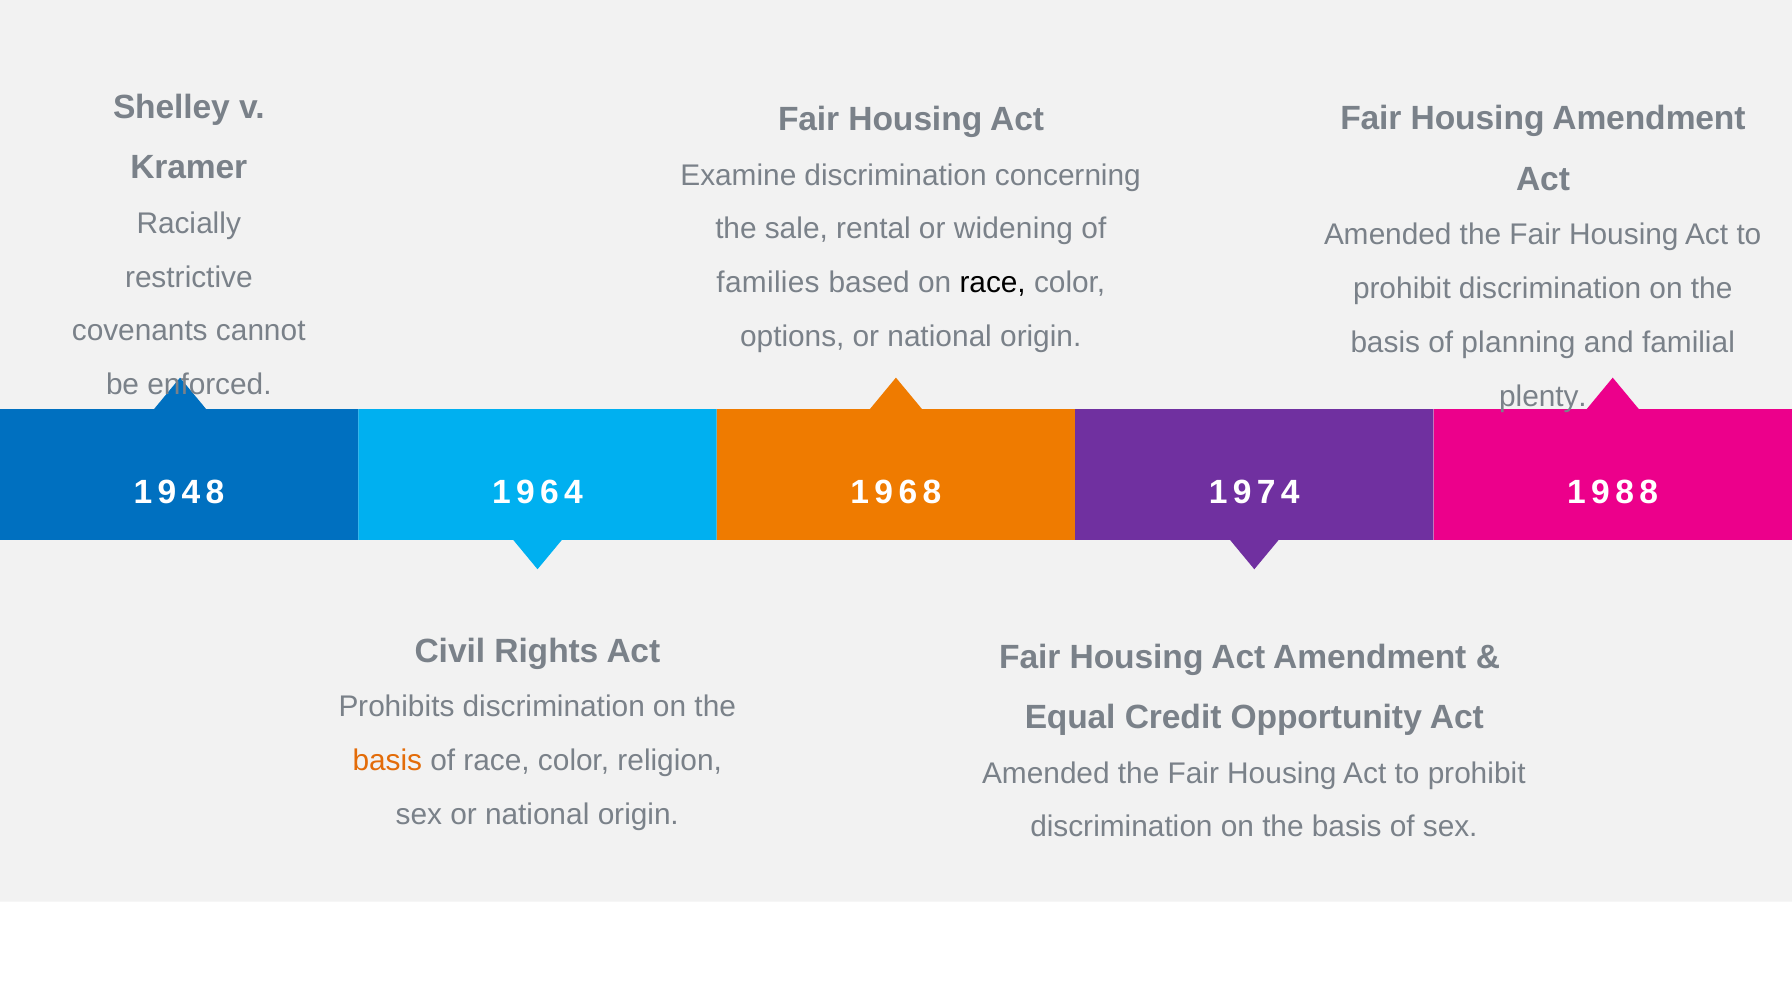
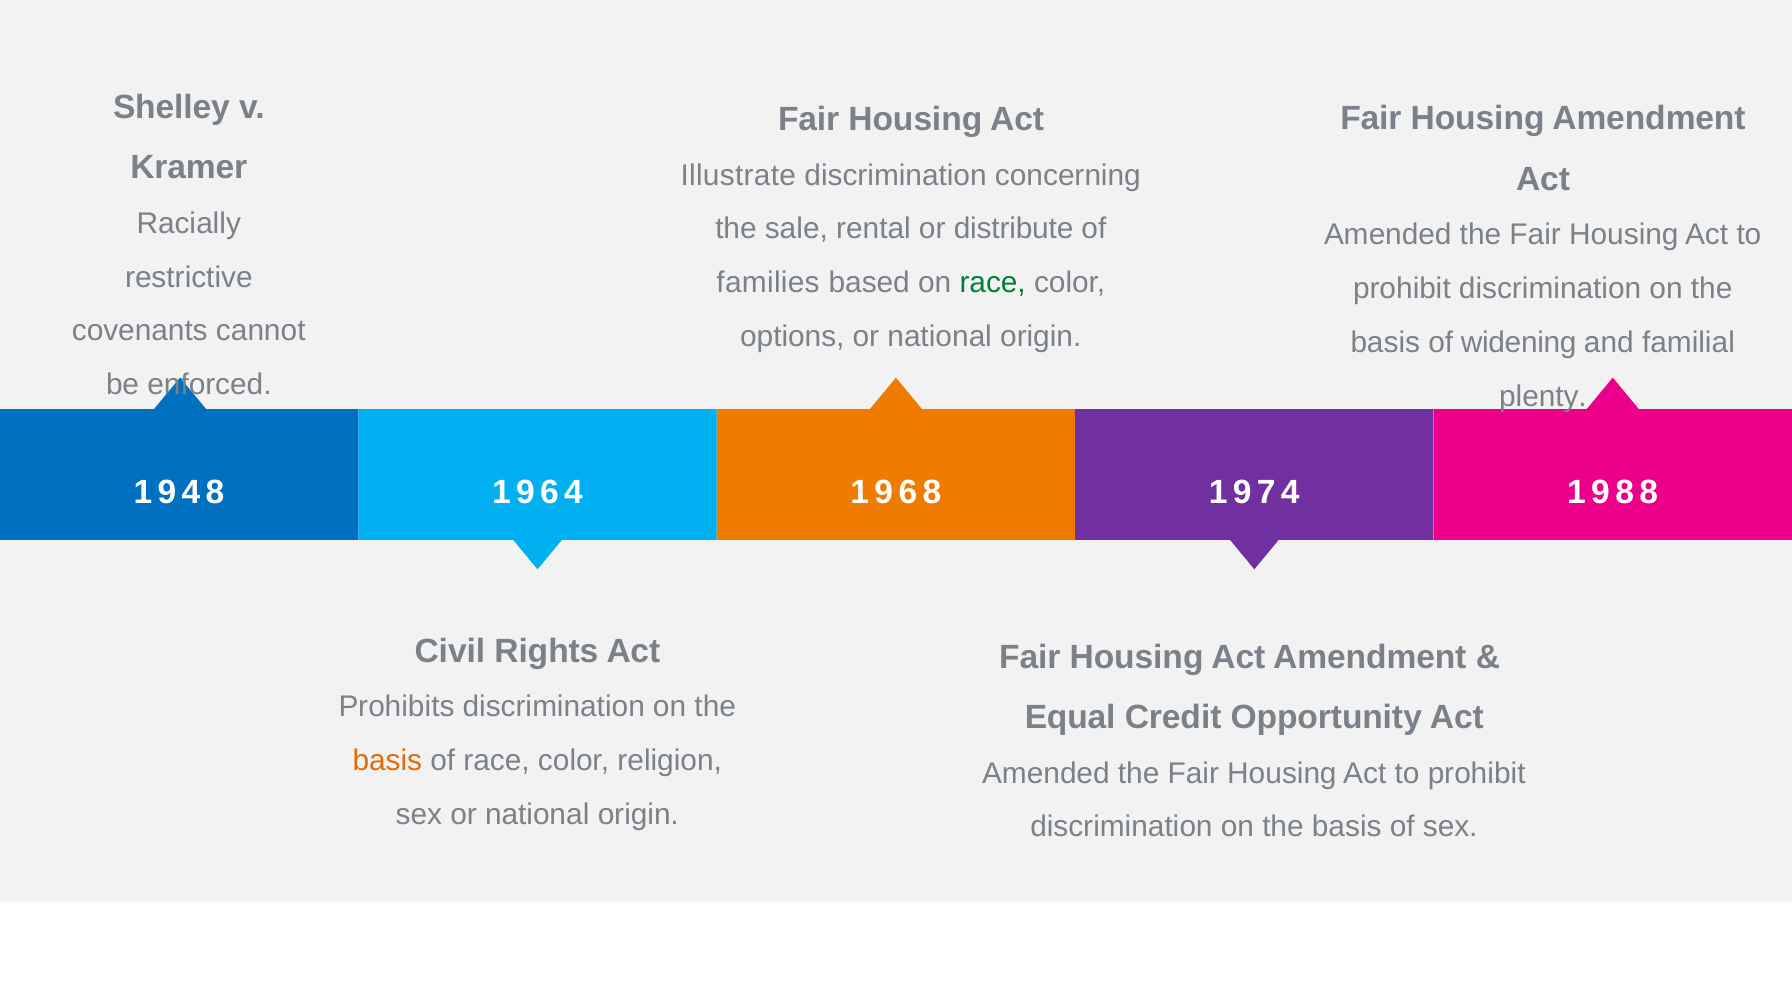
Examine: Examine -> Illustrate
widening: widening -> distribute
race at (993, 283) colour: black -> green
planning: planning -> widening
